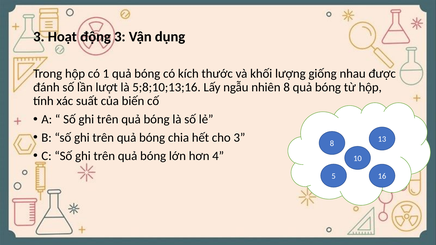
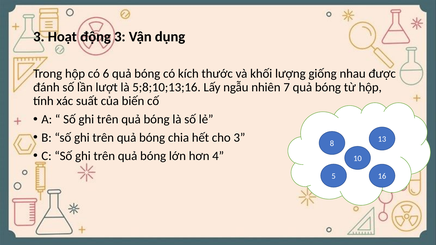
1: 1 -> 6
nhiên 8: 8 -> 7
